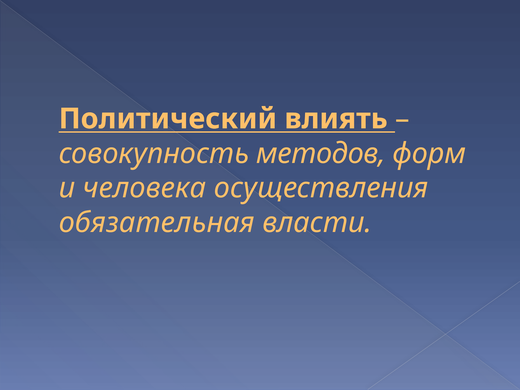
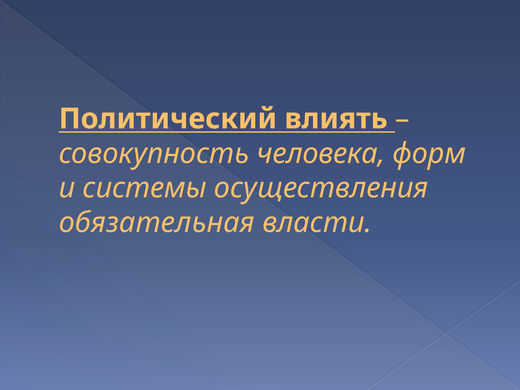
методов: методов -> человека
человека: человека -> системы
